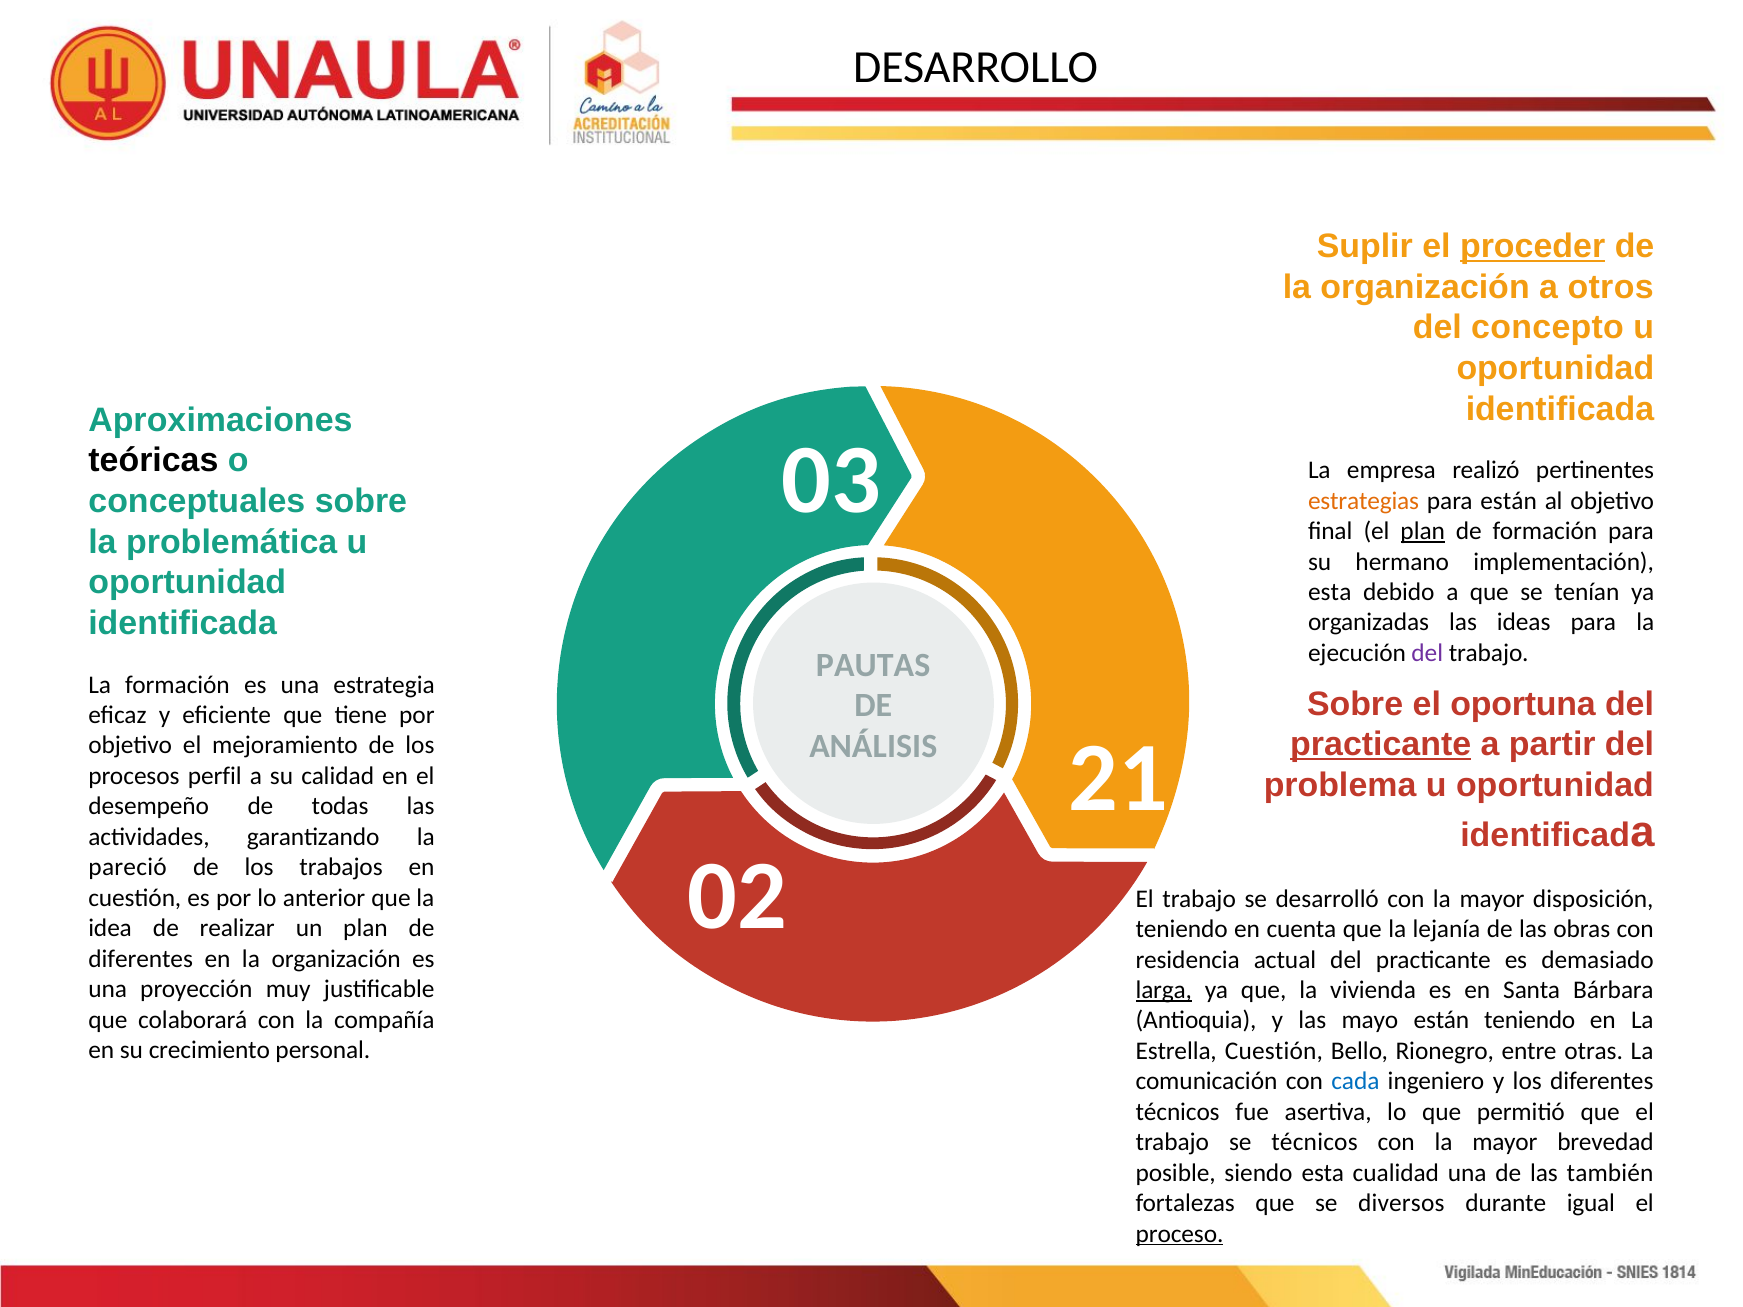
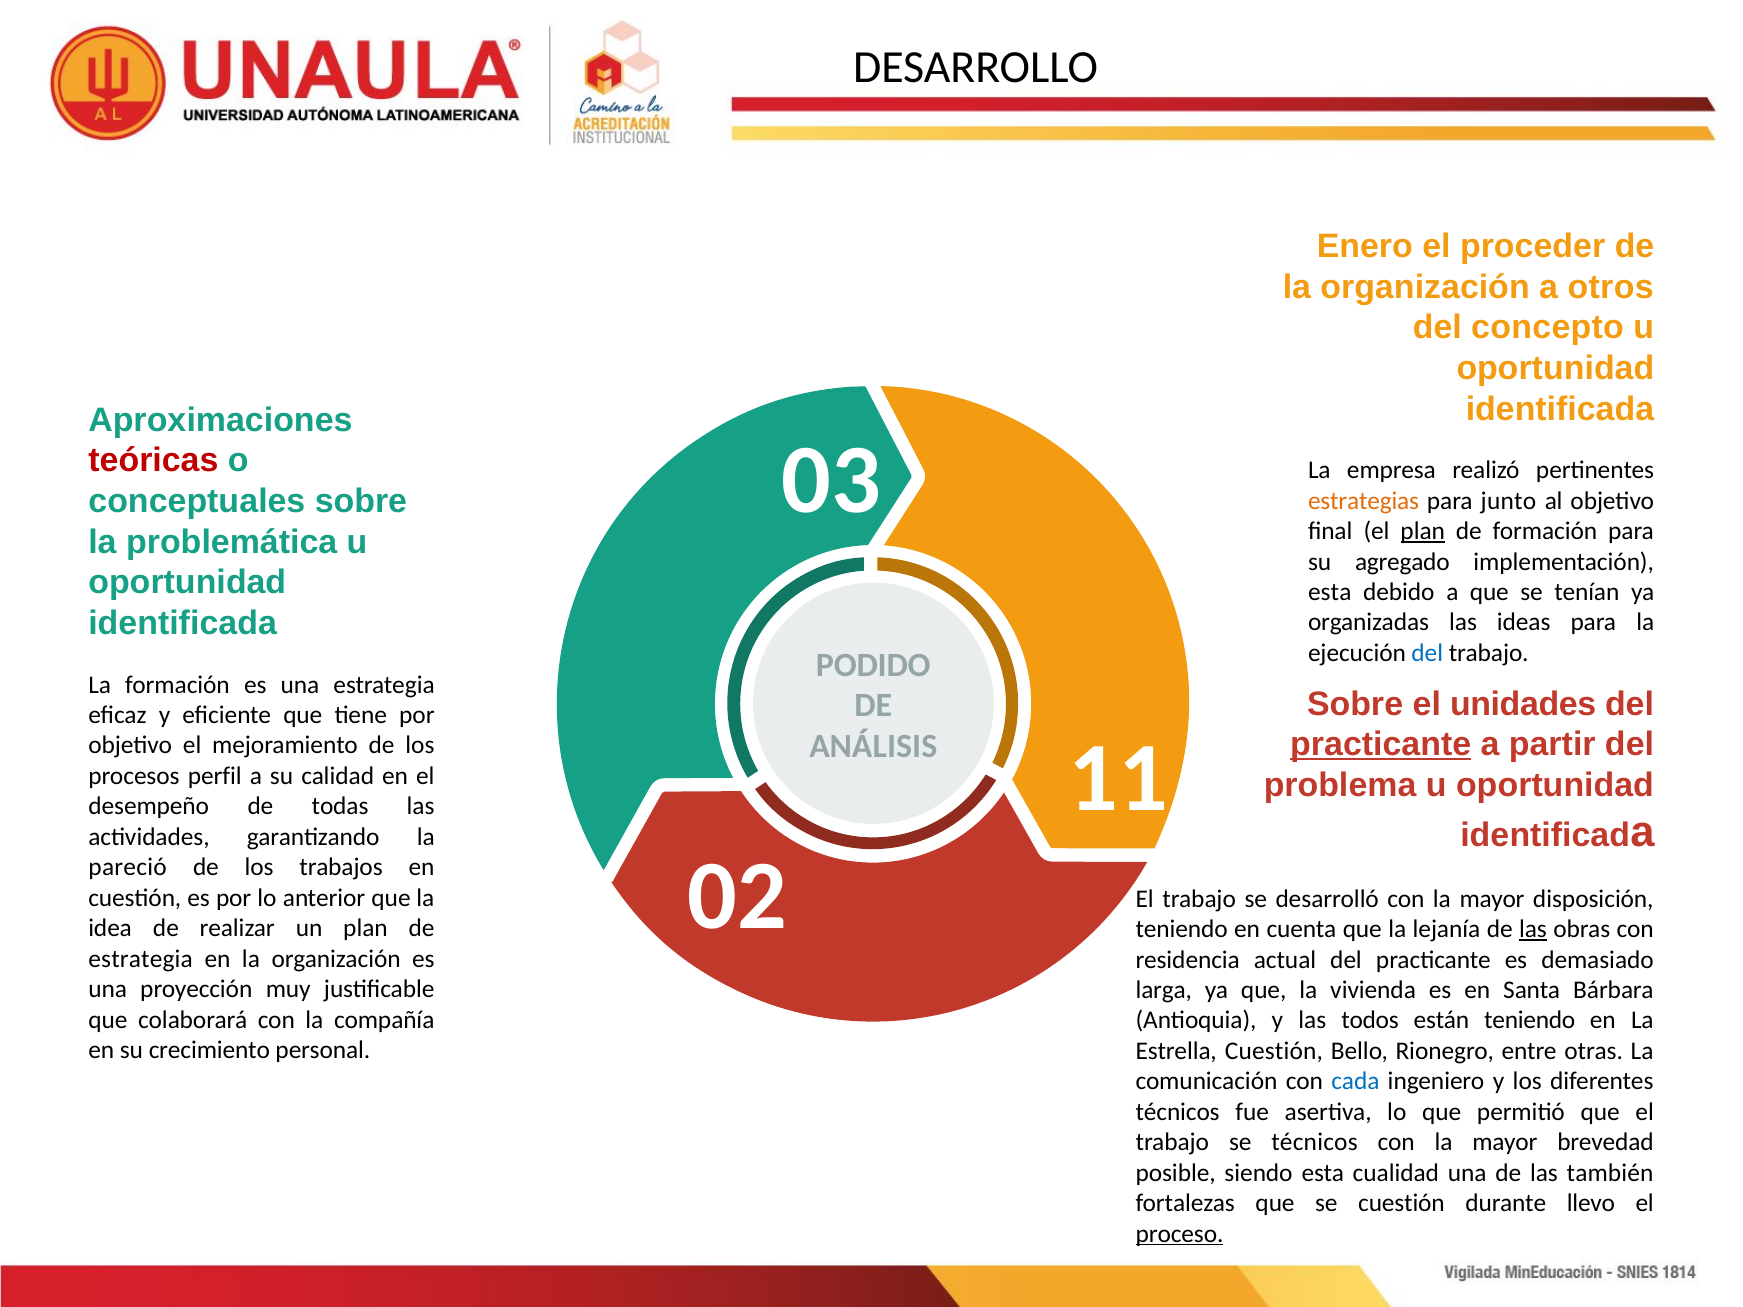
Suplir: Suplir -> Enero
proceder underline: present -> none
teóricas colour: black -> red
para están: están -> junto
hermano: hermano -> agregado
del at (1427, 653) colour: purple -> blue
PAUTAS: PAUTAS -> PODIDO
oportuna: oportuna -> unidades
21: 21 -> 11
las at (1533, 929) underline: none -> present
diferentes at (141, 959): diferentes -> estrategia
larga underline: present -> none
mayo: mayo -> todos
se diversos: diversos -> cuestión
igual: igual -> llevo
